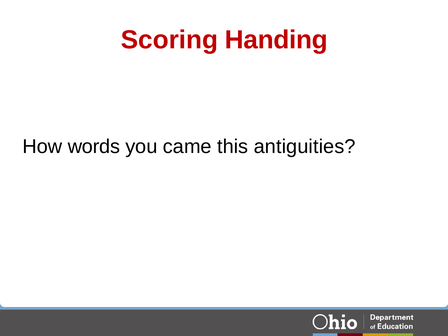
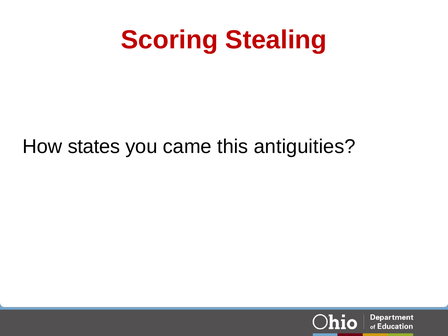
Handing: Handing -> Stealing
words: words -> states
